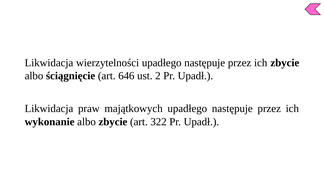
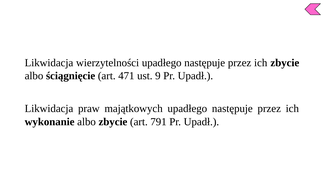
646: 646 -> 471
2: 2 -> 9
322: 322 -> 791
